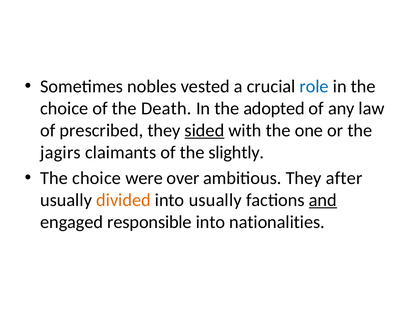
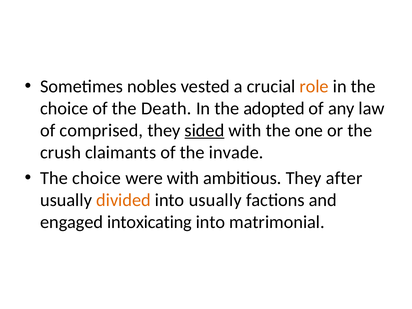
role colour: blue -> orange
prescribed: prescribed -> comprised
jagirs: jagirs -> crush
slightly: slightly -> invade
were over: over -> with
and underline: present -> none
responsible: responsible -> intoxicating
nationalities: nationalities -> matrimonial
